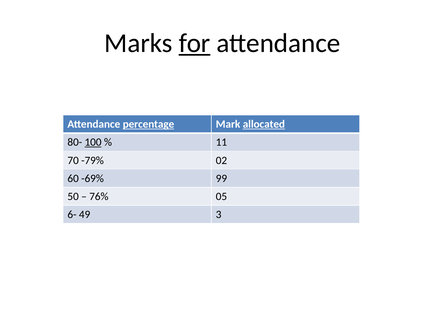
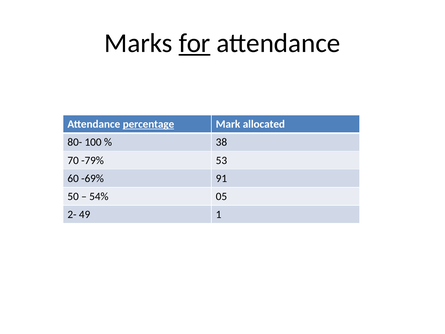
allocated underline: present -> none
100 underline: present -> none
11: 11 -> 38
02: 02 -> 53
99: 99 -> 91
76%: 76% -> 54%
6-: 6- -> 2-
3: 3 -> 1
